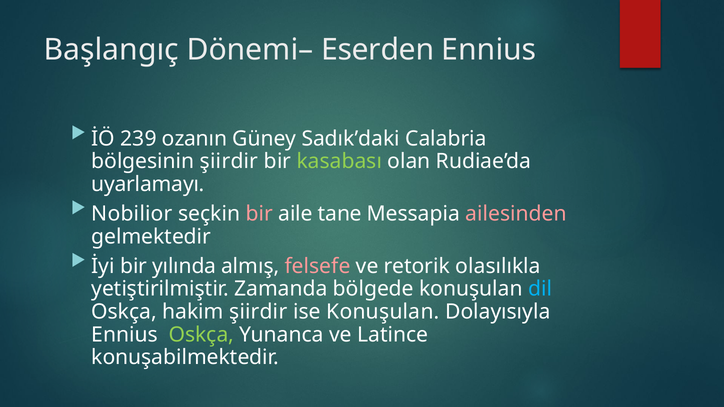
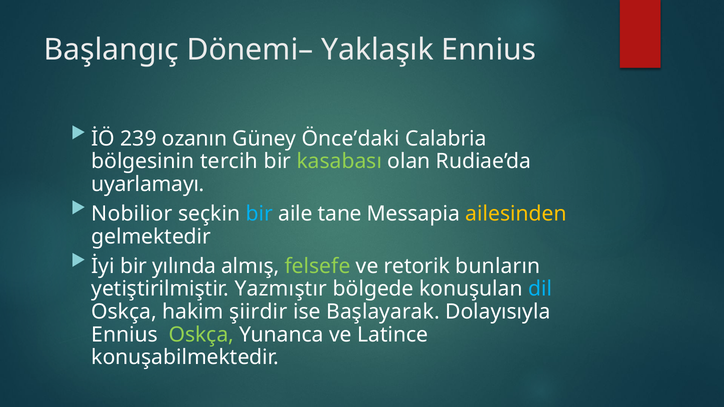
Eserden: Eserden -> Yaklaşık
Sadık’daki: Sadık’daki -> Önce’daki
bölgesinin şiirdir: şiirdir -> tercih
bir at (259, 214) colour: pink -> light blue
ailesinden colour: pink -> yellow
felsefe colour: pink -> light green
olasılıkla: olasılıkla -> bunların
Zamanda: Zamanda -> Yazmıştır
ise Konuşulan: Konuşulan -> Başlayarak
